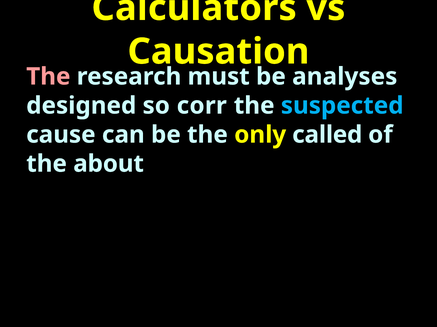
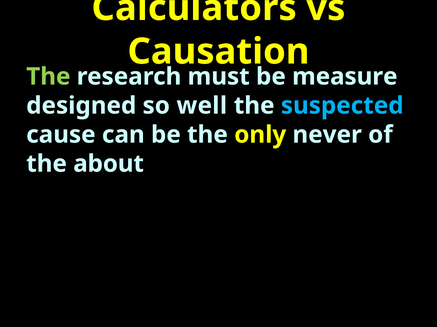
The at (48, 77) colour: pink -> light green
analyses: analyses -> measure
corr: corr -> well
called: called -> never
